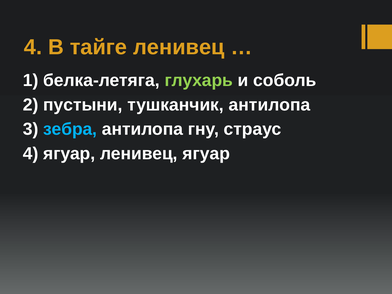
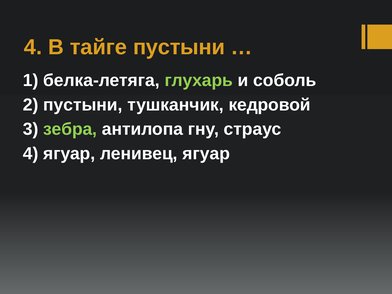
тайге ленивец: ленивец -> пустыни
тушканчик антилопа: антилопа -> кедровой
зебра colour: light blue -> light green
